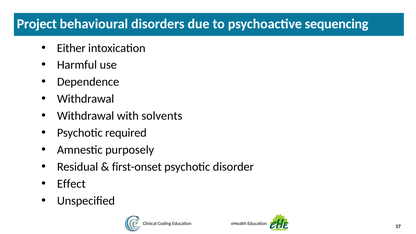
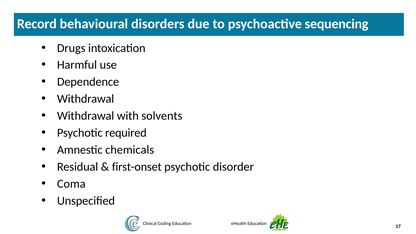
Project: Project -> Record
Either: Either -> Drugs
purposely: purposely -> chemicals
Effect: Effect -> Coma
